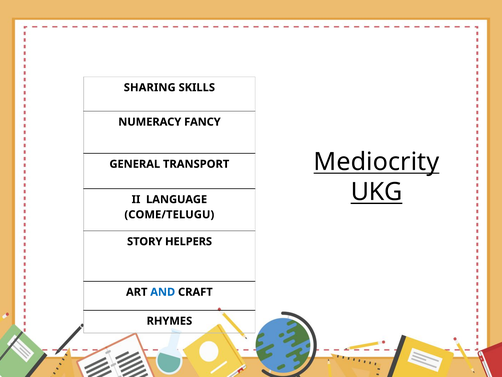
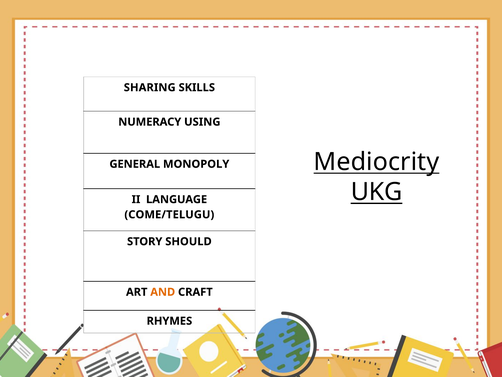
FANCY: FANCY -> USING
TRANSPORT: TRANSPORT -> MONOPOLY
HELPERS: HELPERS -> SHOULD
AND colour: blue -> orange
